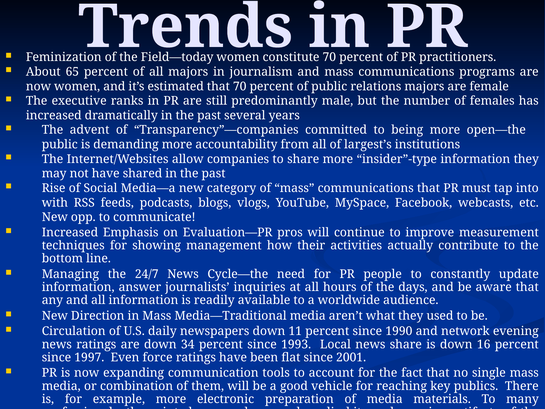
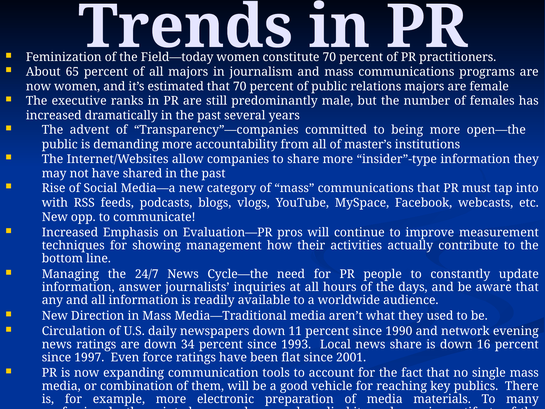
largest’s: largest’s -> master’s
